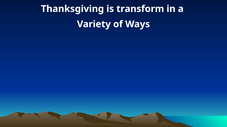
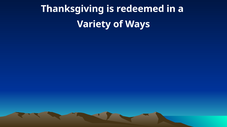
transform: transform -> redeemed
